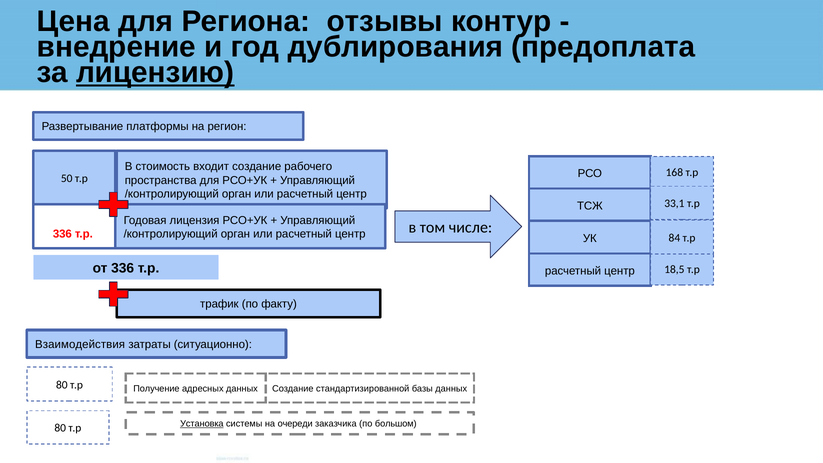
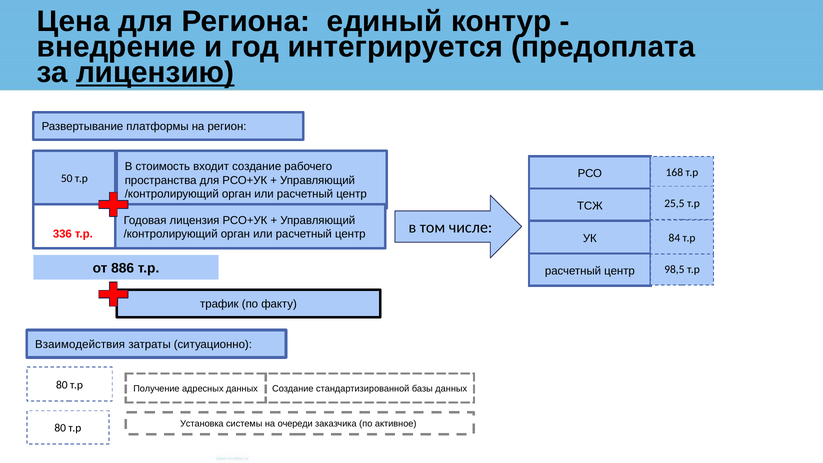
отзывы: отзывы -> единый
дублирования: дублирования -> интегрируется
33,1: 33,1 -> 25,5
от 336: 336 -> 886
18,5: 18,5 -> 98,5
Установка underline: present -> none
большом: большом -> активное
